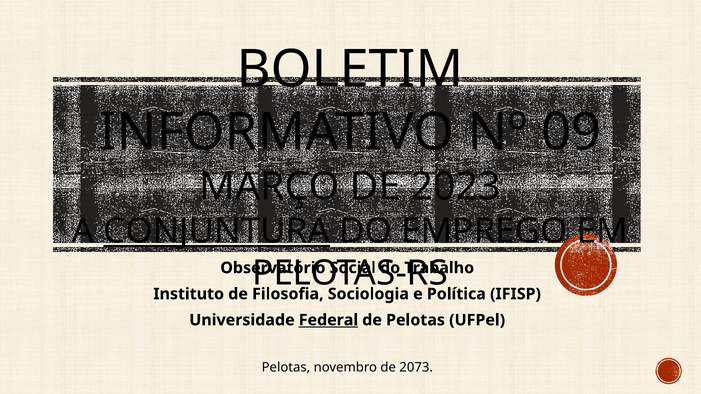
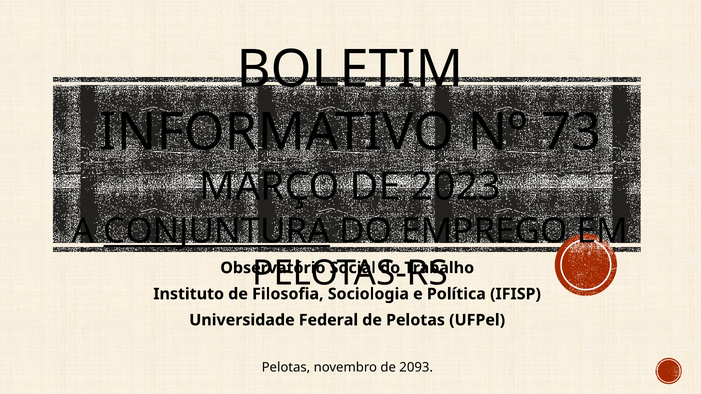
09: 09 -> 73
Federal underline: present -> none
2073: 2073 -> 2093
